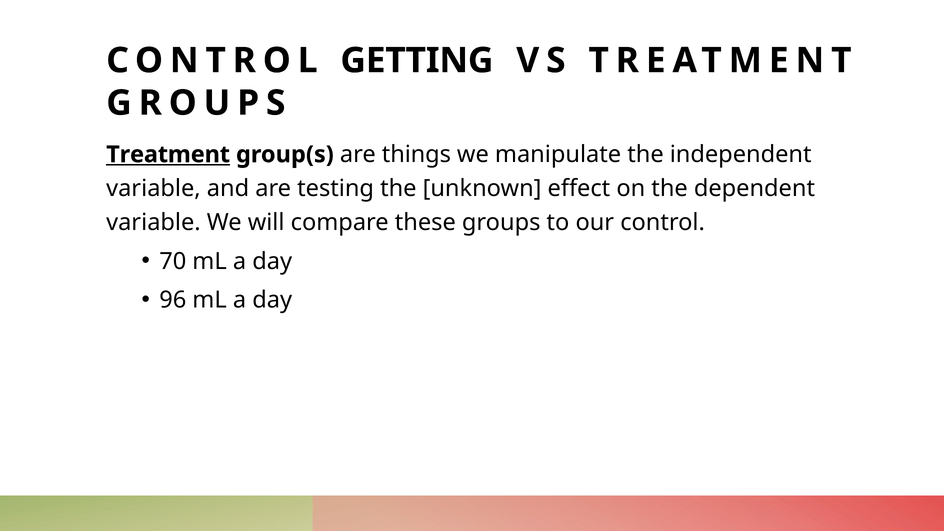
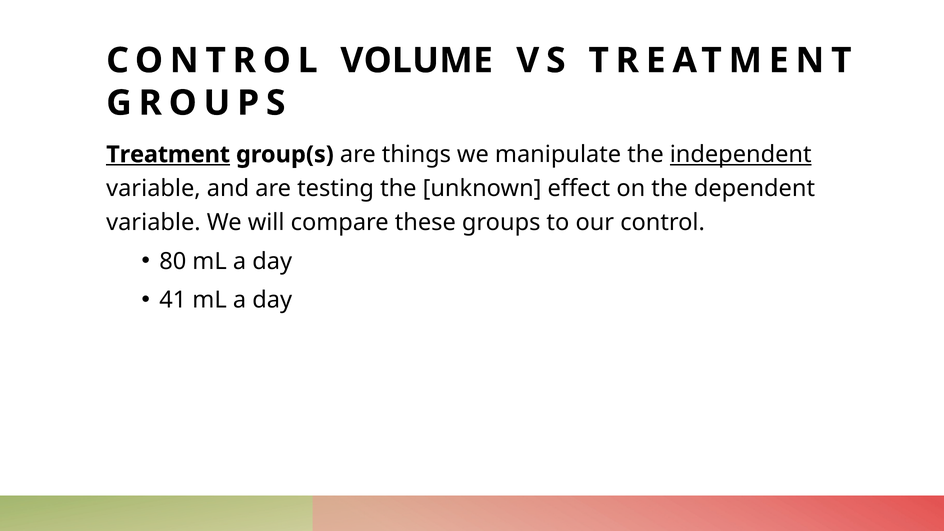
GETTING: GETTING -> VOLUME
independent underline: none -> present
70: 70 -> 80
96: 96 -> 41
